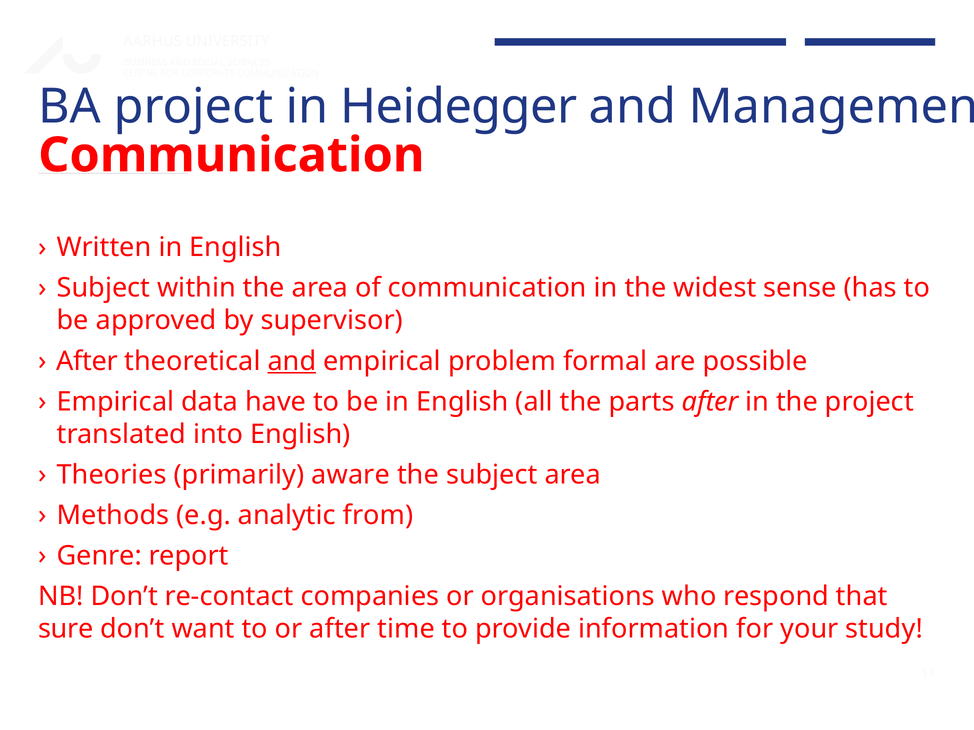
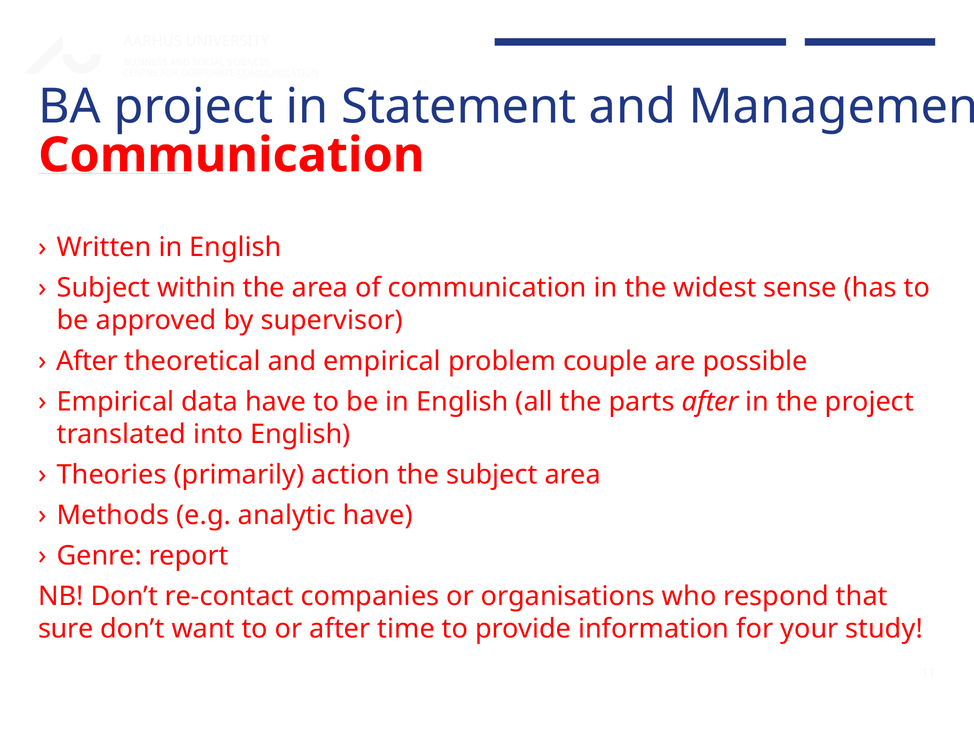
Heidegger: Heidegger -> Statement
and at (292, 361) underline: present -> none
formal: formal -> couple
aware: aware -> action
analytic from: from -> have
